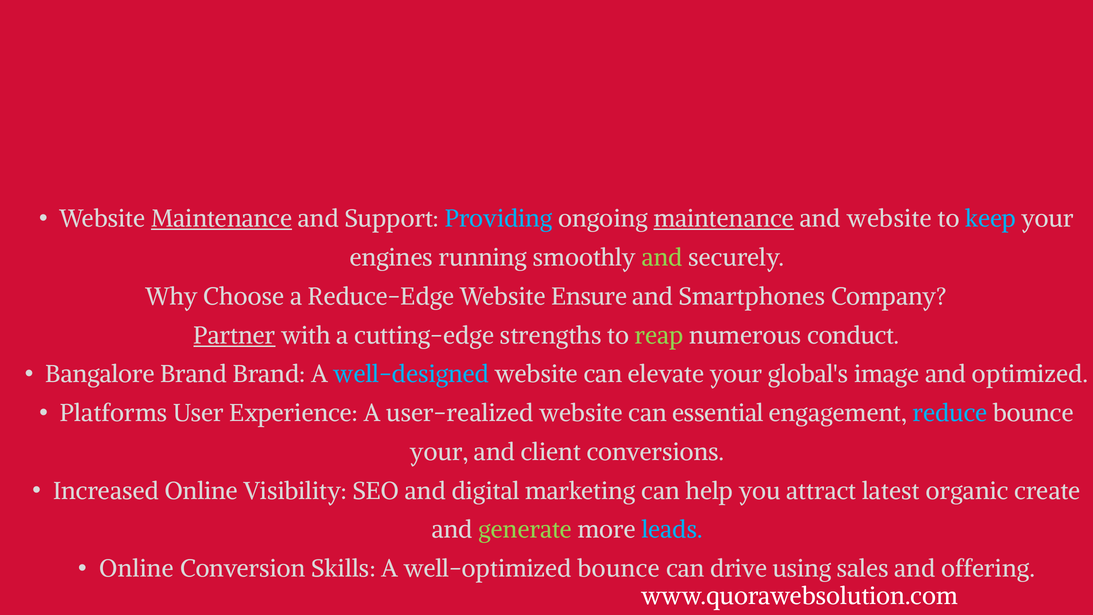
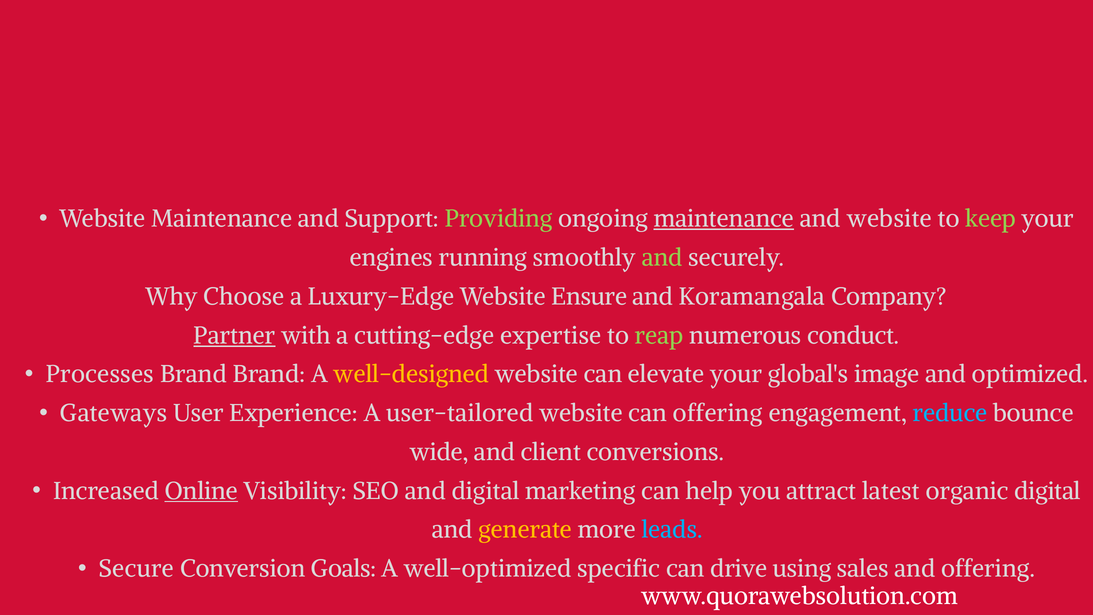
Maintenance at (222, 219) underline: present -> none
Providing colour: light blue -> light green
keep colour: light blue -> light green
Reduce-Edge: Reduce-Edge -> Luxury-Edge
Smartphones: Smartphones -> Koramangala
strengths: strengths -> expertise
Bangalore: Bangalore -> Processes
well-designed colour: light blue -> yellow
Platforms: Platforms -> Gateways
user-realized: user-realized -> user-tailored
can essential: essential -> offering
your at (439, 452): your -> wide
Online at (201, 491) underline: none -> present
organic create: create -> digital
generate colour: light green -> yellow
Online at (136, 569): Online -> Secure
Skills: Skills -> Goals
well-optimized bounce: bounce -> specific
